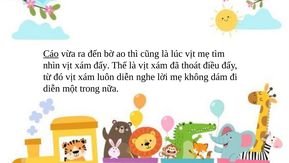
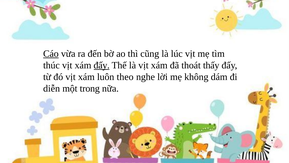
nhìn: nhìn -> thúc
đấy at (102, 65) underline: none -> present
điều: điều -> thấy
luôn diễn: diễn -> theo
